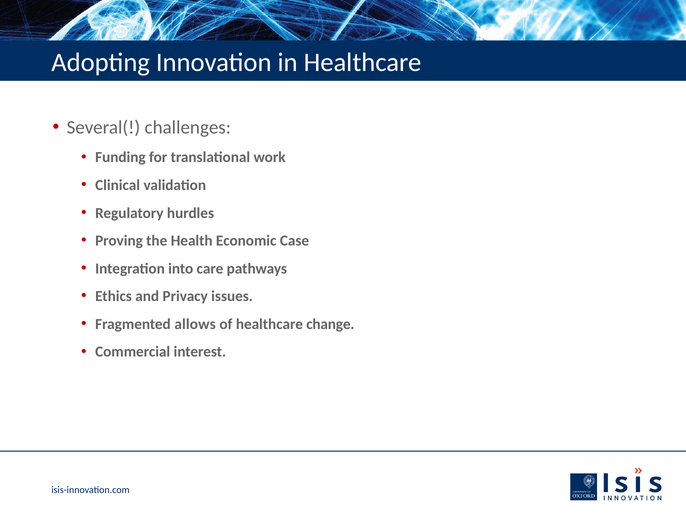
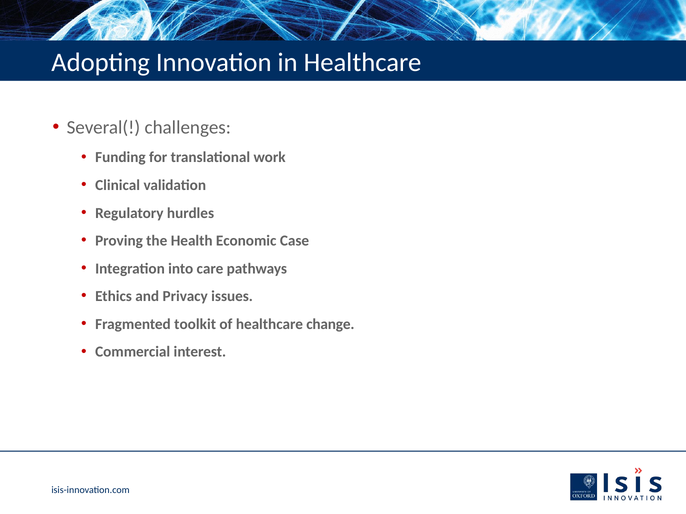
allows: allows -> toolkit
